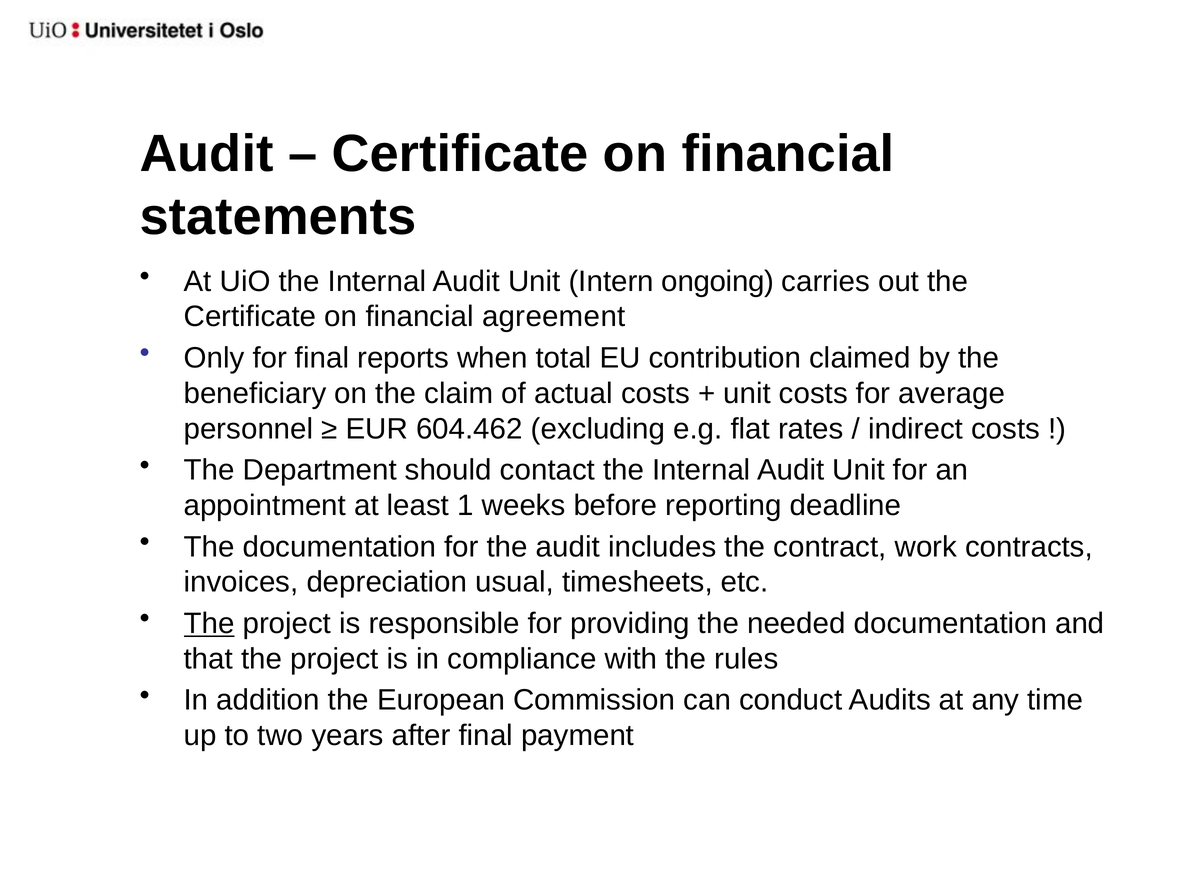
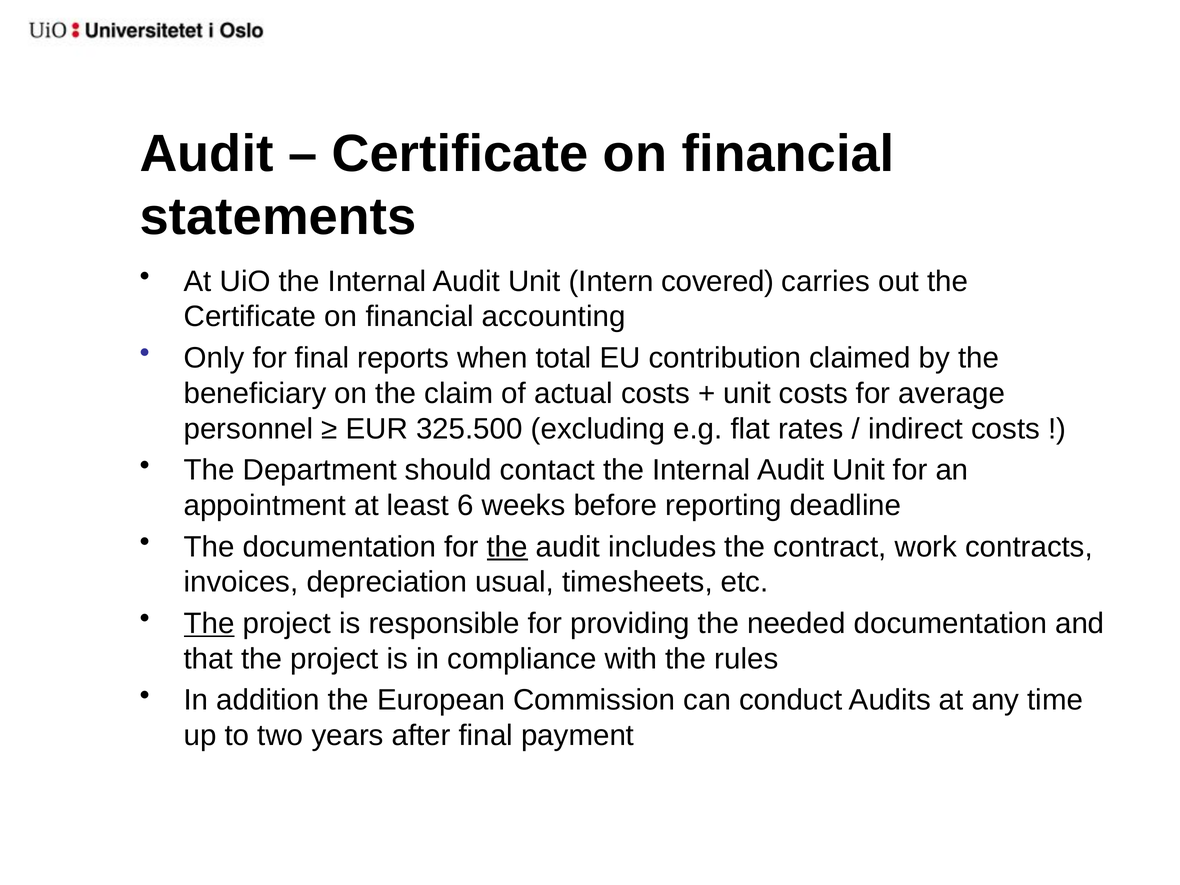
ongoing: ongoing -> covered
agreement: agreement -> accounting
604.462: 604.462 -> 325.500
1: 1 -> 6
the at (507, 547) underline: none -> present
